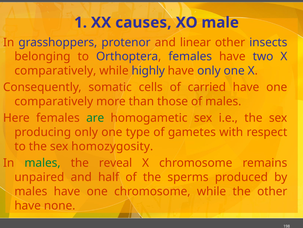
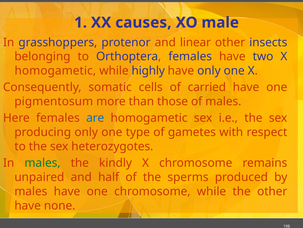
comparatively at (55, 71): comparatively -> homogametic
comparatively at (54, 101): comparatively -> pigmentosum
are colour: green -> blue
homozygosity: homozygosity -> heterozygotes
reveal: reveal -> kindly
